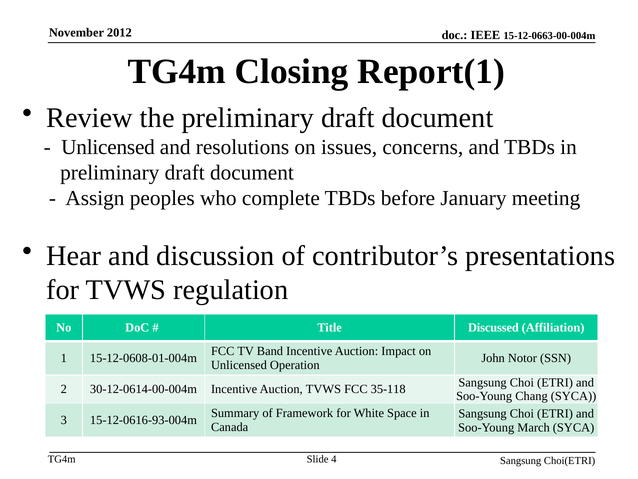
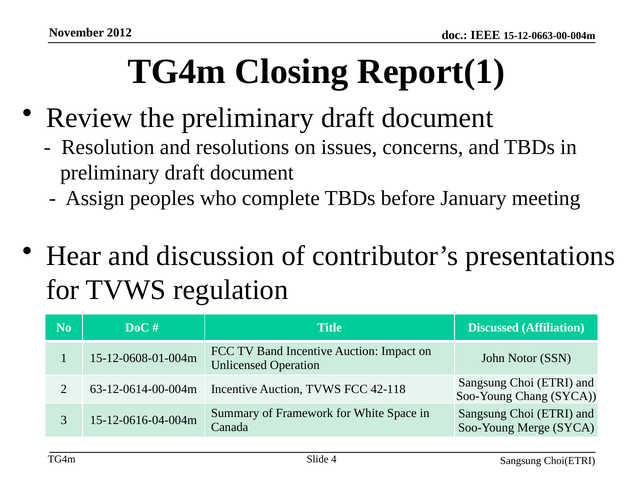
Unlicensed at (108, 147): Unlicensed -> Resolution
30-12-0614-00-004m: 30-12-0614-00-004m -> 63-12-0614-00-004m
35-118: 35-118 -> 42-118
15-12-0616-93-004m: 15-12-0616-93-004m -> 15-12-0616-04-004m
March: March -> Merge
